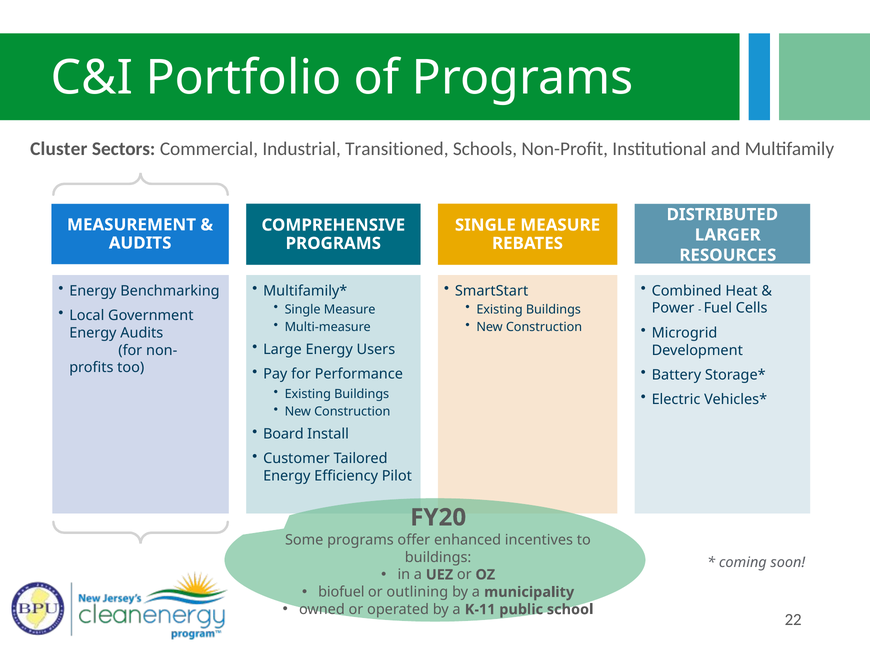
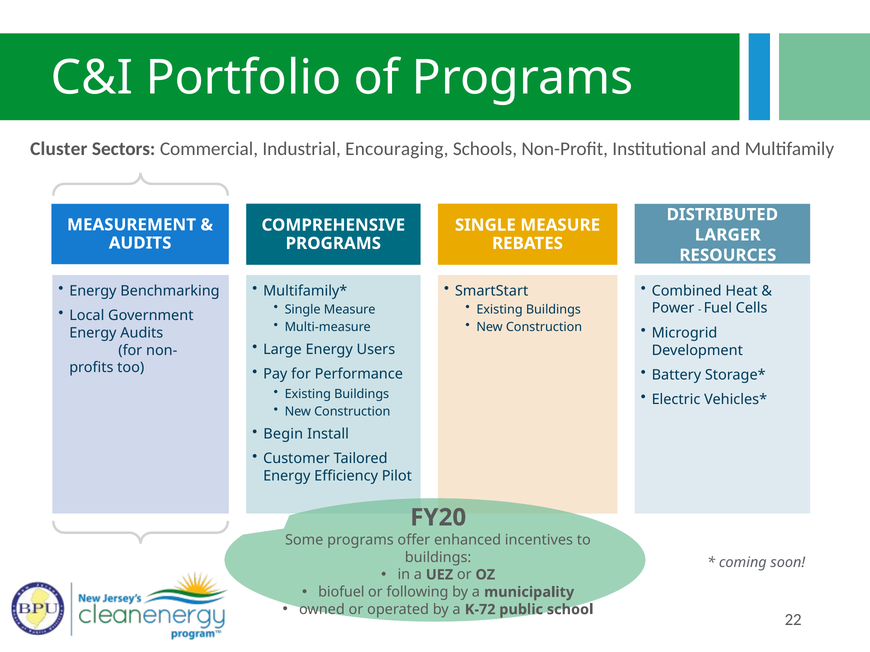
Transitioned: Transitioned -> Encouraging
Board: Board -> Begin
outlining: outlining -> following
K-11: K-11 -> K-72
